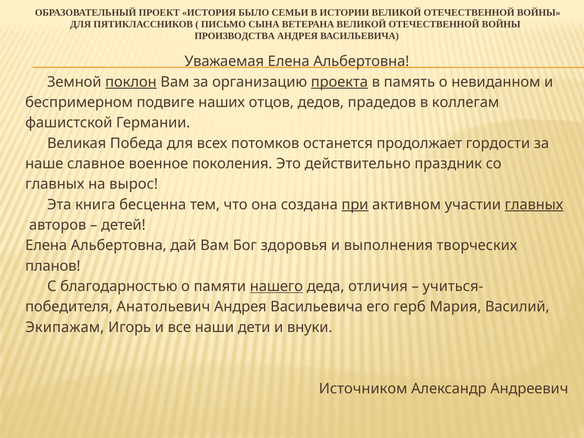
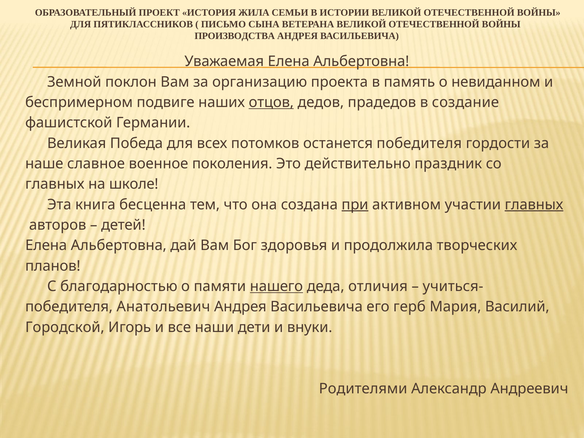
БЫЛО: БЫЛО -> ЖИЛА
поклон underline: present -> none
проекта underline: present -> none
отцов underline: none -> present
коллегам: коллегам -> создание
останется продолжает: продолжает -> победителя
вырос: вырос -> школе
выполнения: выполнения -> продолжила
Экипажам: Экипажам -> Городской
Источником: Источником -> Родителями
